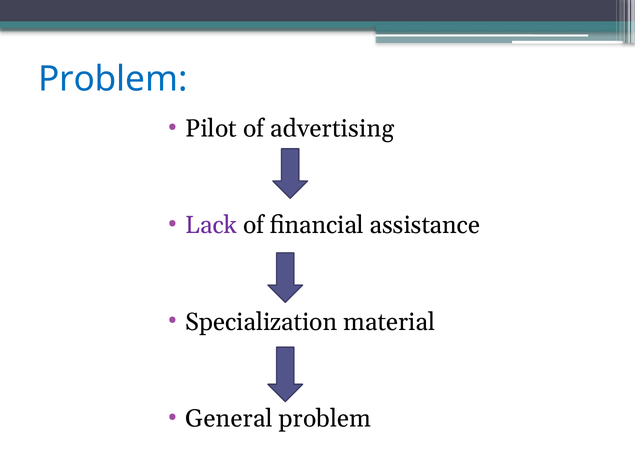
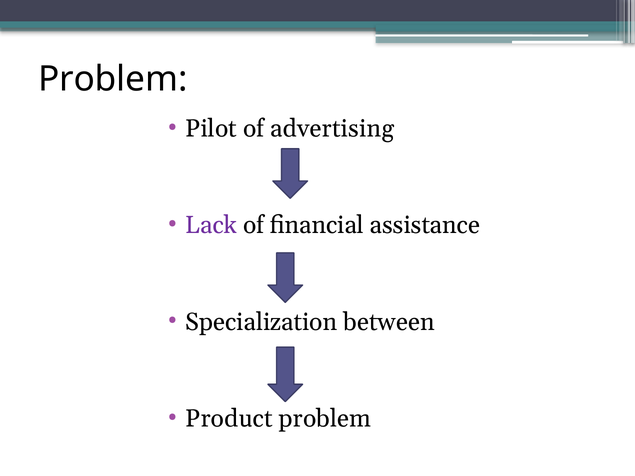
Problem at (113, 79) colour: blue -> black
material: material -> between
General: General -> Product
